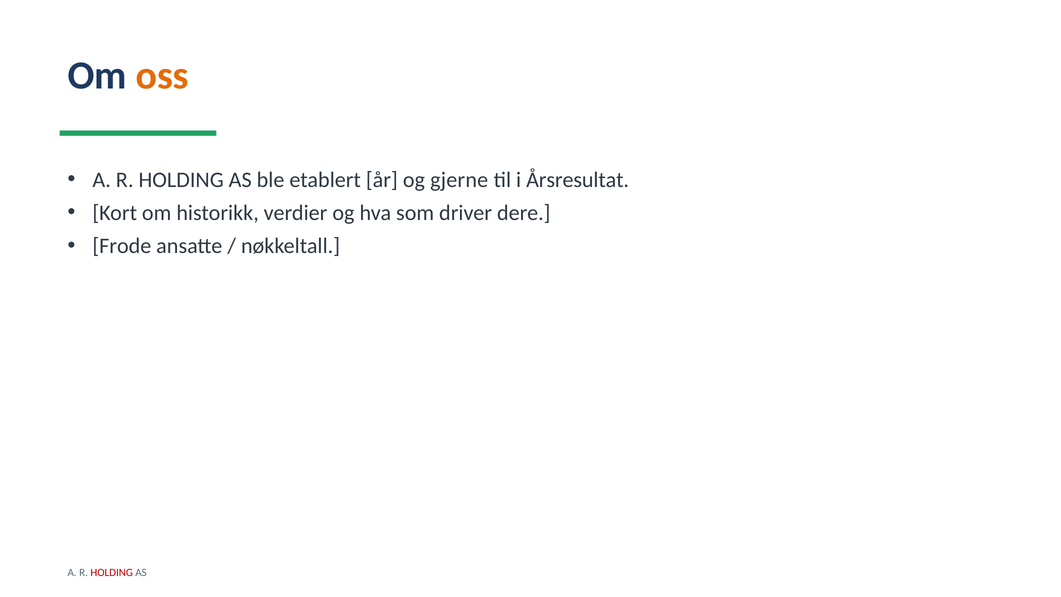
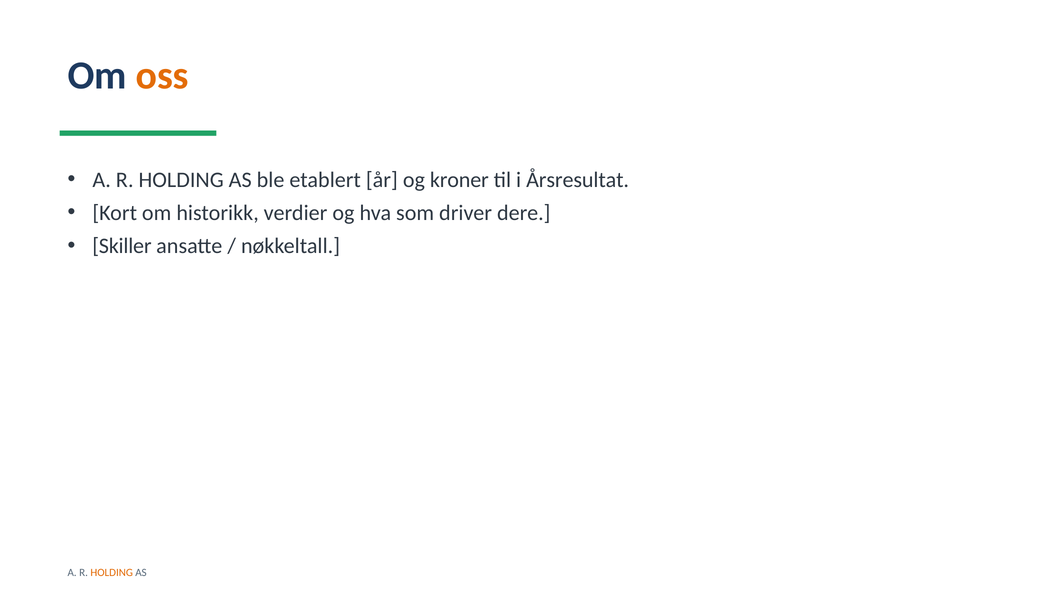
gjerne: gjerne -> kroner
Frode: Frode -> Skiller
HOLDING at (112, 573) colour: red -> orange
